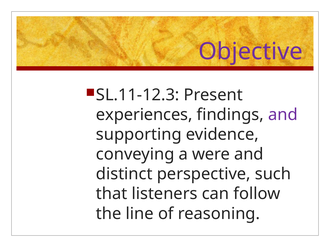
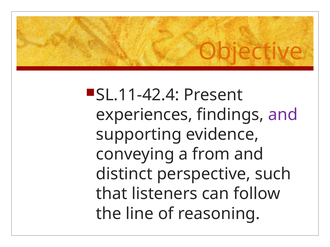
Objective colour: purple -> orange
SL.11-12.3: SL.11-12.3 -> SL.11-42.4
were: were -> from
